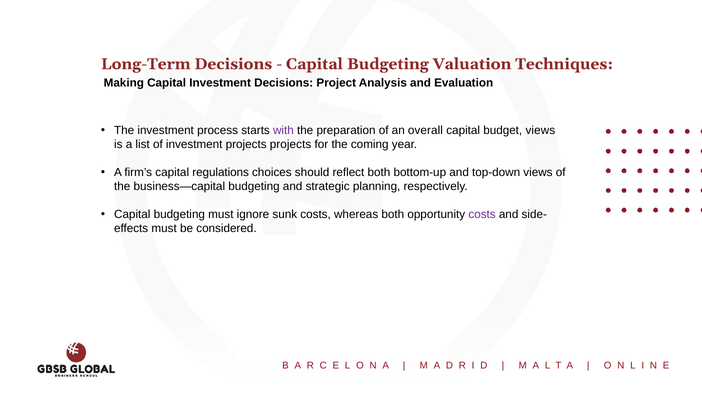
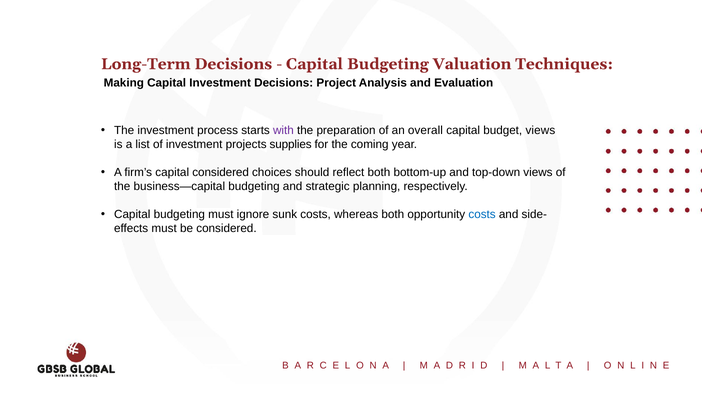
projects projects: projects -> supplies
capital regulations: regulations -> considered
costs at (482, 215) colour: purple -> blue
